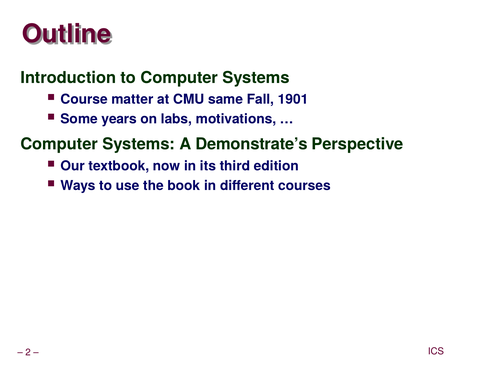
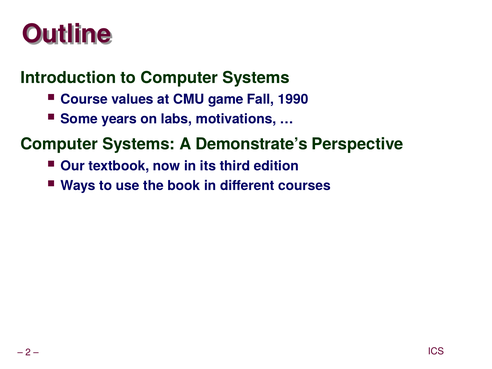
matter: matter -> values
same: same -> game
1901: 1901 -> 1990
